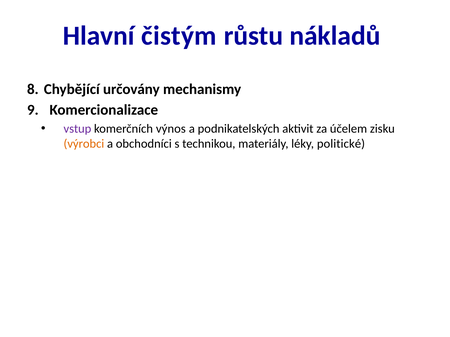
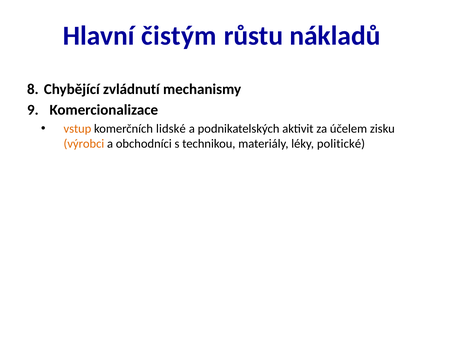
určovány: určovány -> zvládnutí
vstup colour: purple -> orange
výnos: výnos -> lidské
